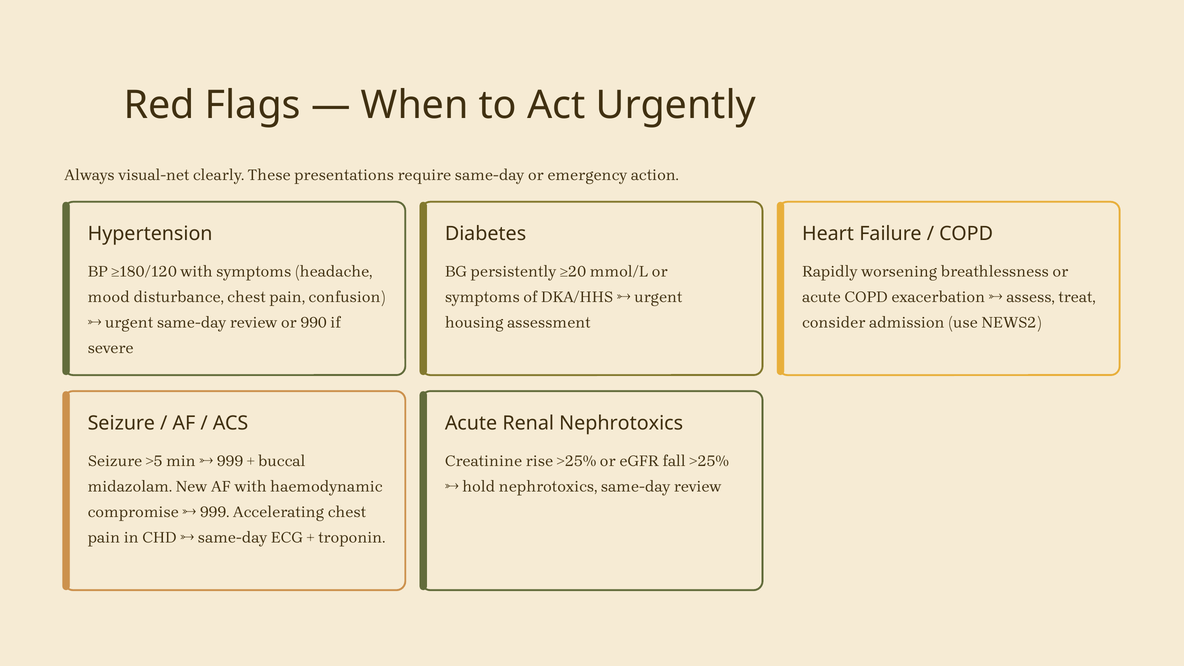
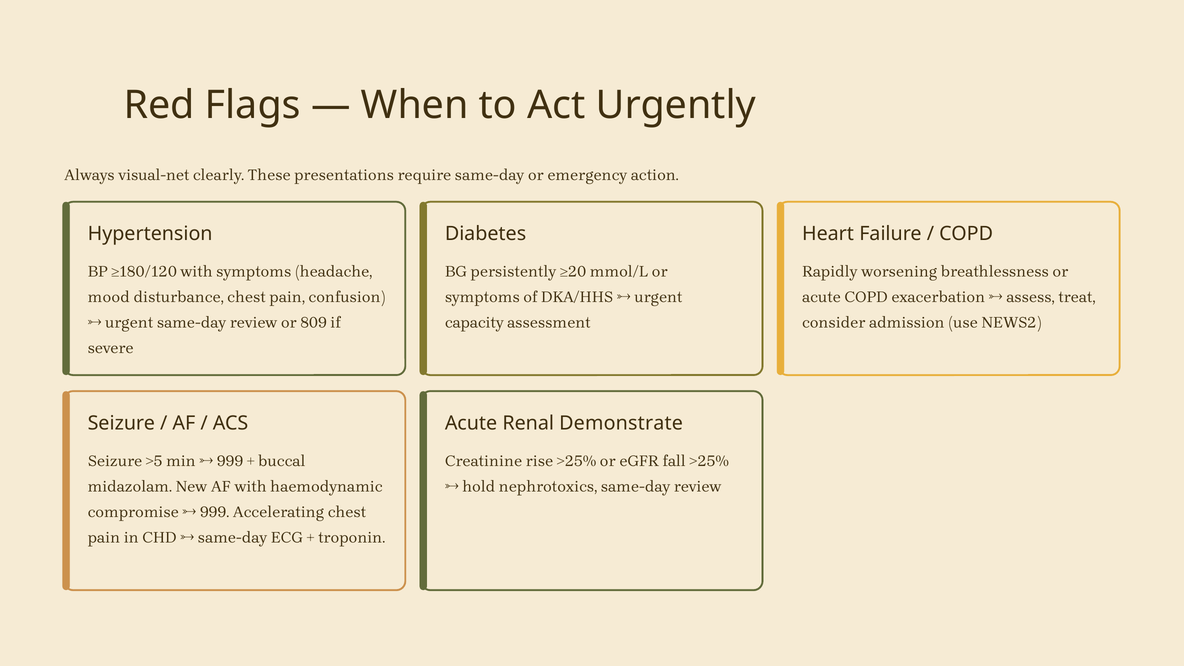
990: 990 -> 809
housing: housing -> capacity
Renal Nephrotoxics: Nephrotoxics -> Demonstrate
